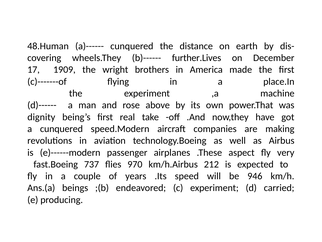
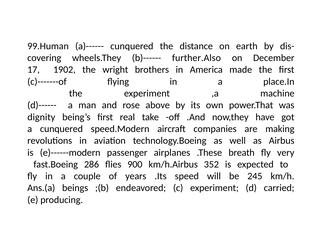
48.Human: 48.Human -> 99.Human
further.Lives: further.Lives -> further.Also
1909: 1909 -> 1902
aspect: aspect -> breath
737: 737 -> 286
970: 970 -> 900
212: 212 -> 352
946: 946 -> 245
